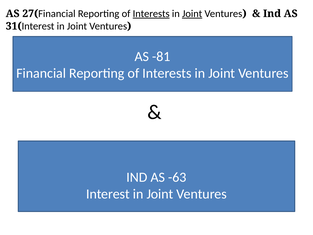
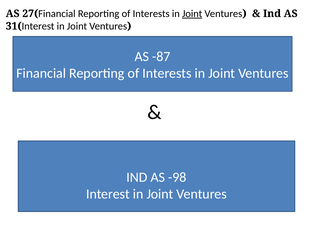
Interests at (151, 14) underline: present -> none
-81: -81 -> -87
-63: -63 -> -98
